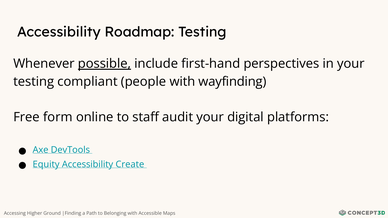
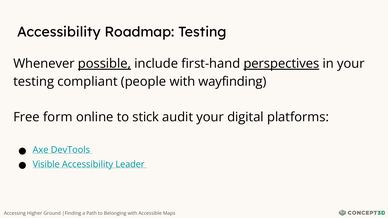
perspectives underline: none -> present
staff: staff -> stick
Equity: Equity -> Visible
Create: Create -> Leader
